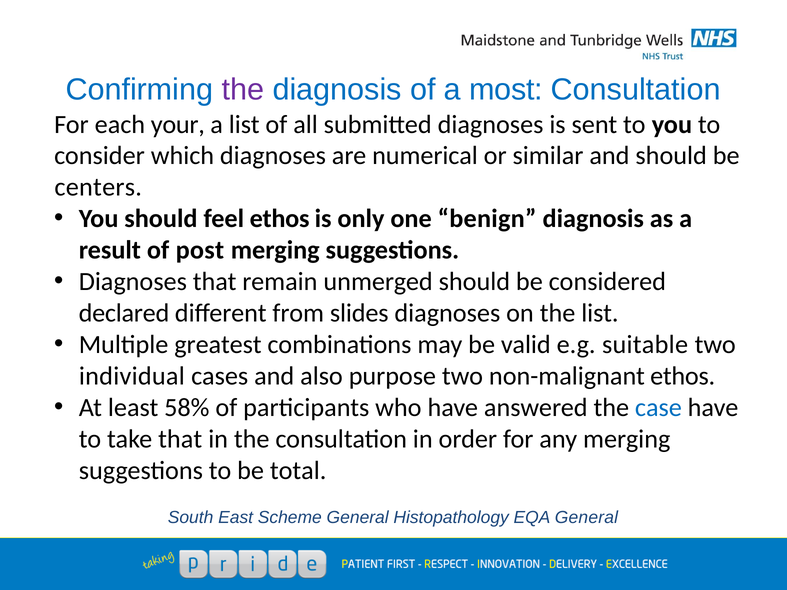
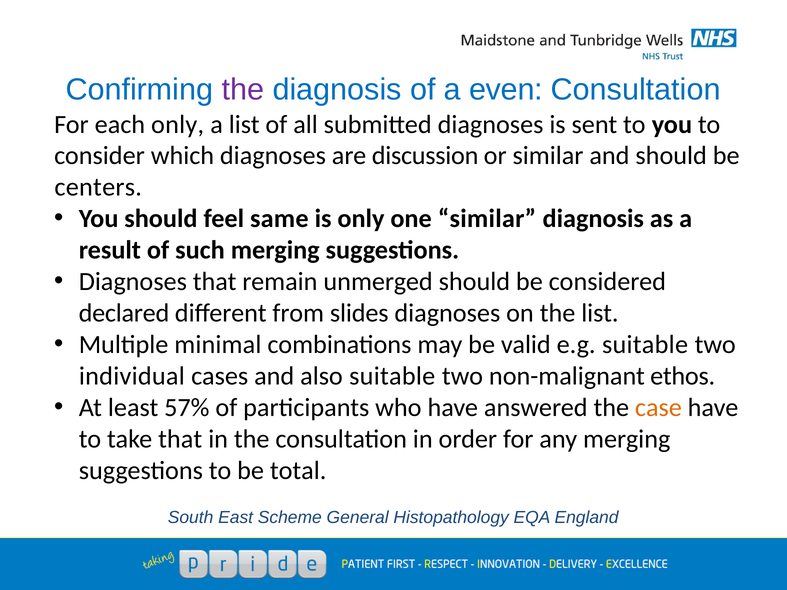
most: most -> even
each your: your -> only
numerical: numerical -> discussion
feel ethos: ethos -> same
one benign: benign -> similar
post: post -> such
greatest: greatest -> minimal
also purpose: purpose -> suitable
58%: 58% -> 57%
case colour: blue -> orange
EQA General: General -> England
